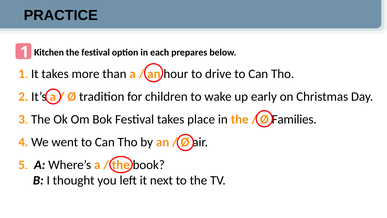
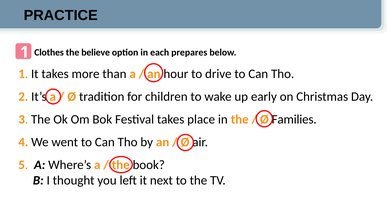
Kitchen: Kitchen -> Clothes
the festival: festival -> believe
